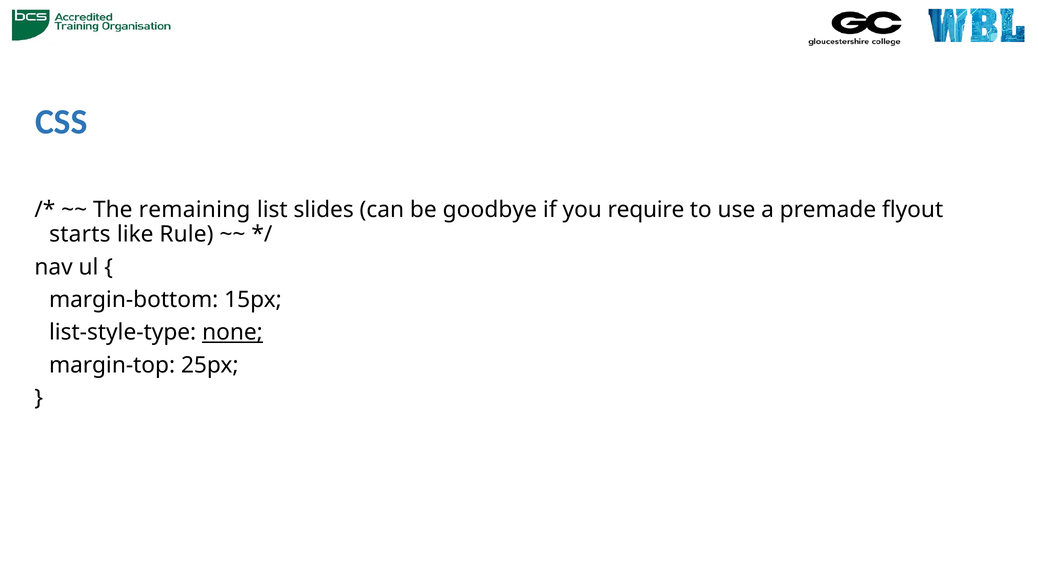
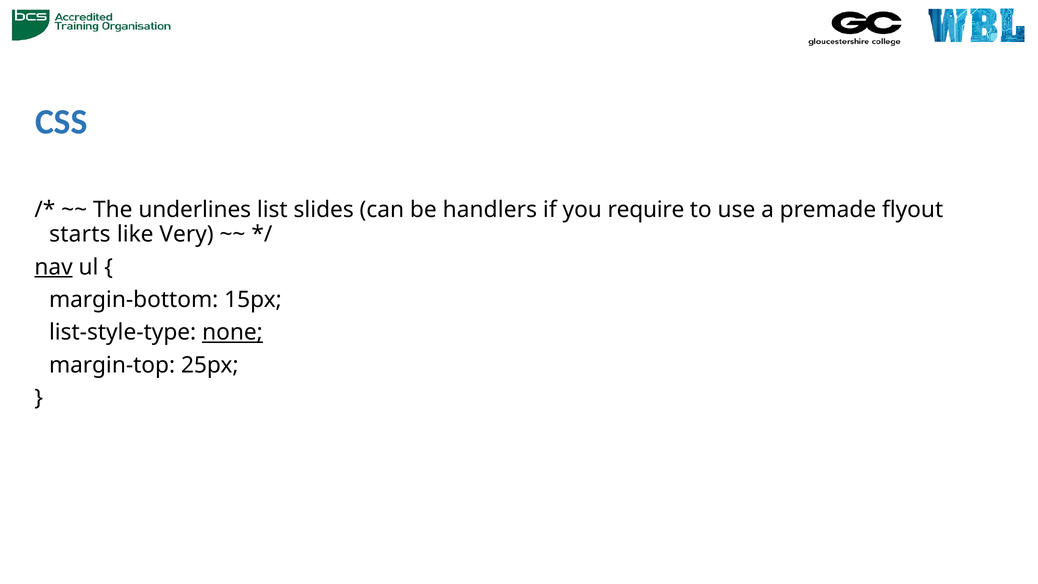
remaining: remaining -> underlines
goodbye: goodbye -> handlers
Rule: Rule -> Very
nav underline: none -> present
